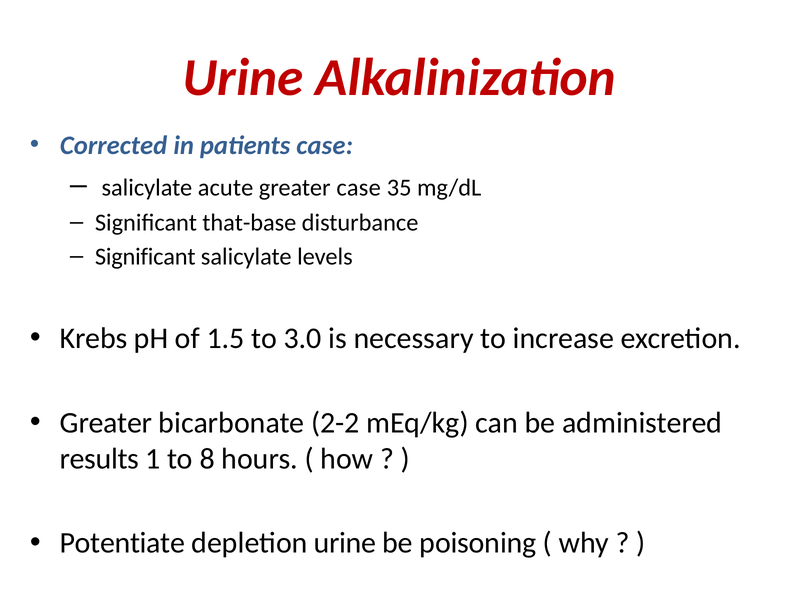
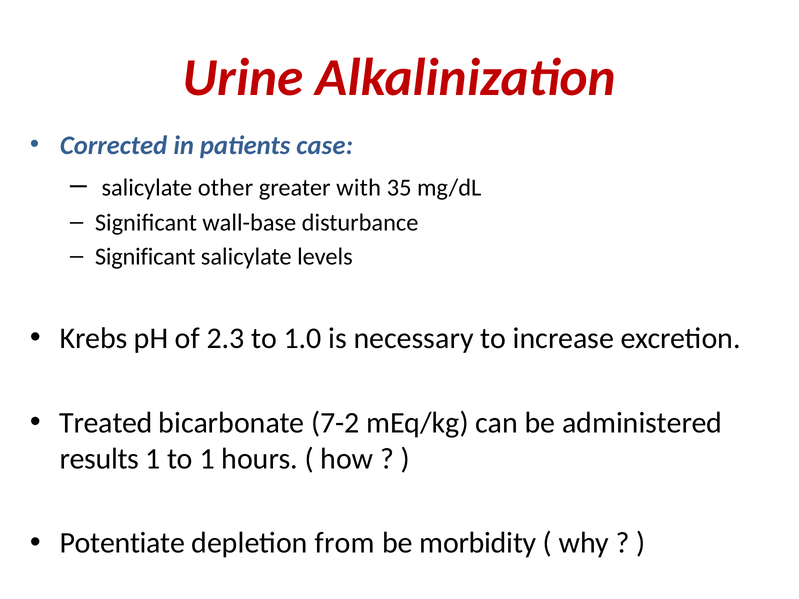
acute: acute -> other
greater case: case -> with
that-base: that-base -> wall-base
1.5: 1.5 -> 2.3
3.0: 3.0 -> 1.0
Greater at (106, 423): Greater -> Treated
2-2: 2-2 -> 7-2
to 8: 8 -> 1
depletion urine: urine -> from
poisoning: poisoning -> morbidity
